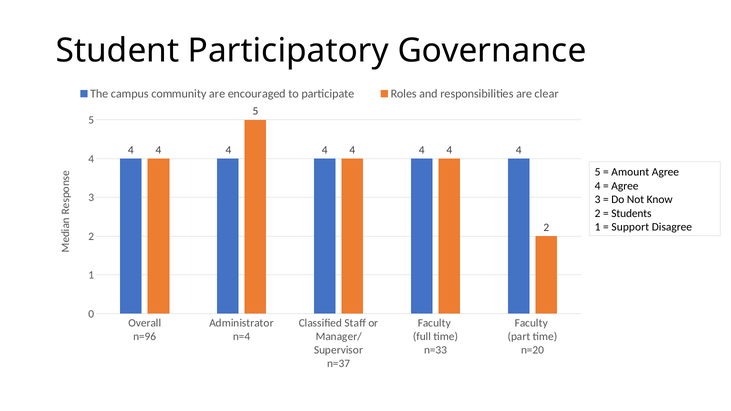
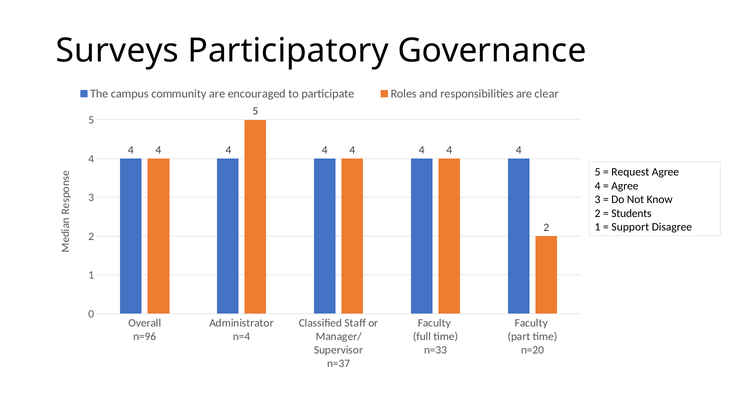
Student: Student -> Surveys
Amount: Amount -> Request
